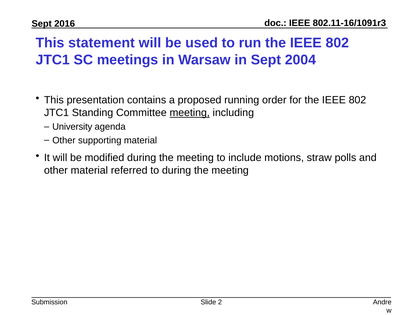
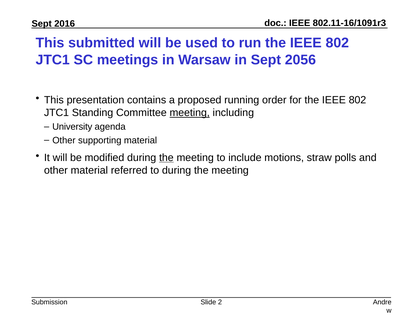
statement: statement -> submitted
2004: 2004 -> 2056
the at (166, 157) underline: none -> present
